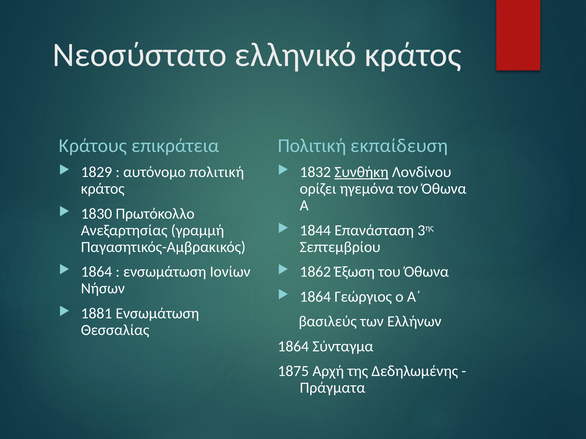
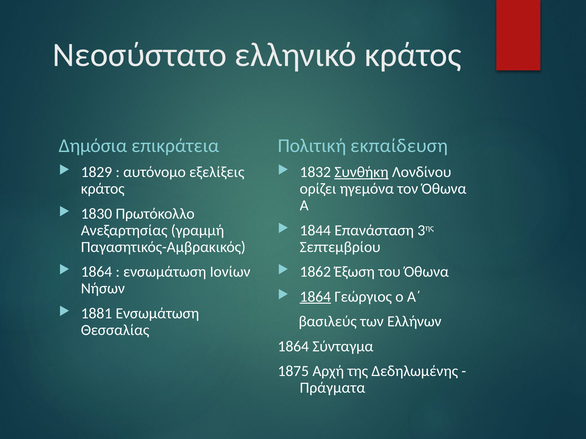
Κράτους: Κράτους -> Δημόσια
αυτόνομο πολιτική: πολιτική -> εξελίξεις
1864 at (315, 297) underline: none -> present
